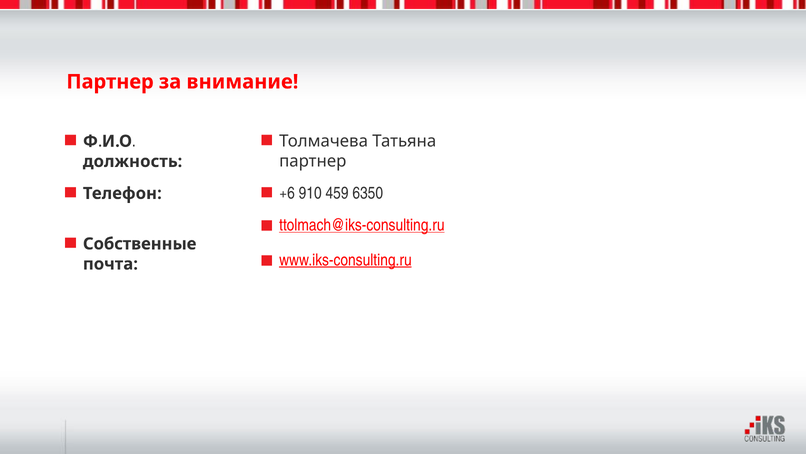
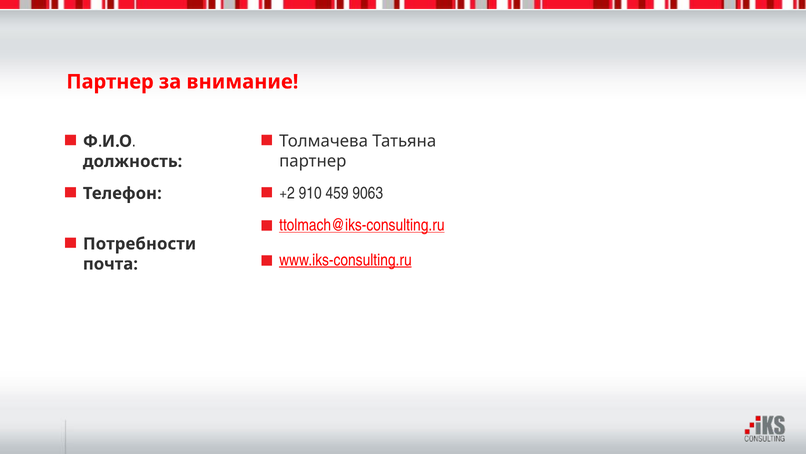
+6: +6 -> +2
6350: 6350 -> 9063
Собственные: Собственные -> Потребности
